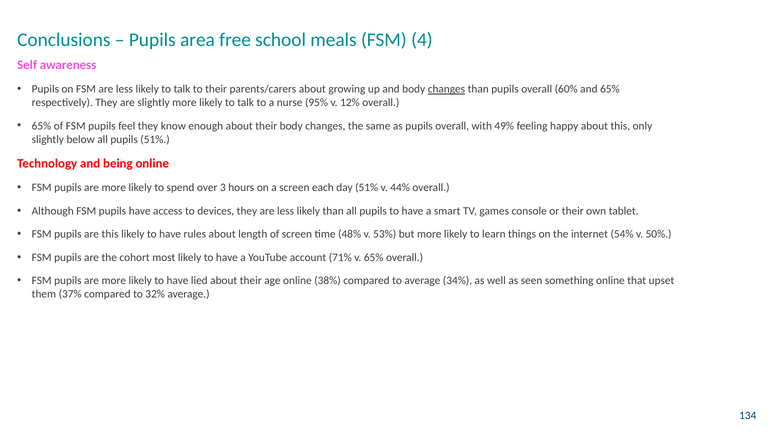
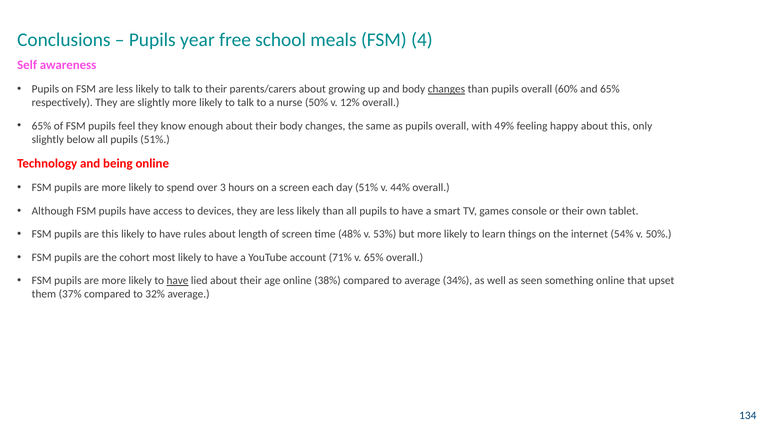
area: area -> year
nurse 95%: 95% -> 50%
have at (177, 281) underline: none -> present
